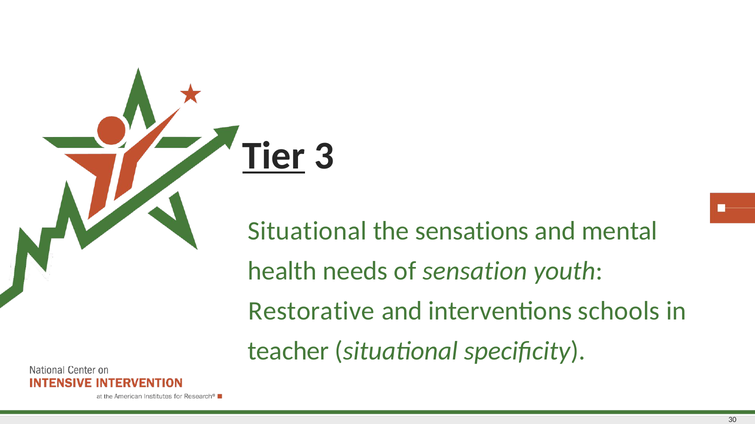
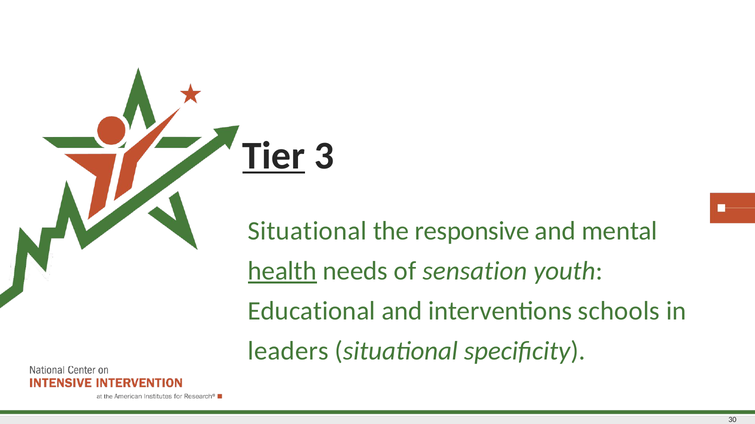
sensations: sensations -> responsive
health underline: none -> present
Restorative: Restorative -> Educational
teacher: teacher -> leaders
